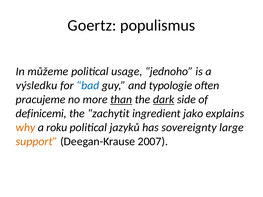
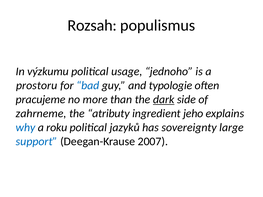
Goertz: Goertz -> Rozsah
můžeme: můžeme -> výzkumu
výsledku: výsledku -> prostoru
than underline: present -> none
definicemi: definicemi -> zahrneme
zachytit: zachytit -> atributy
jako: jako -> jeho
why colour: orange -> blue
support colour: orange -> blue
